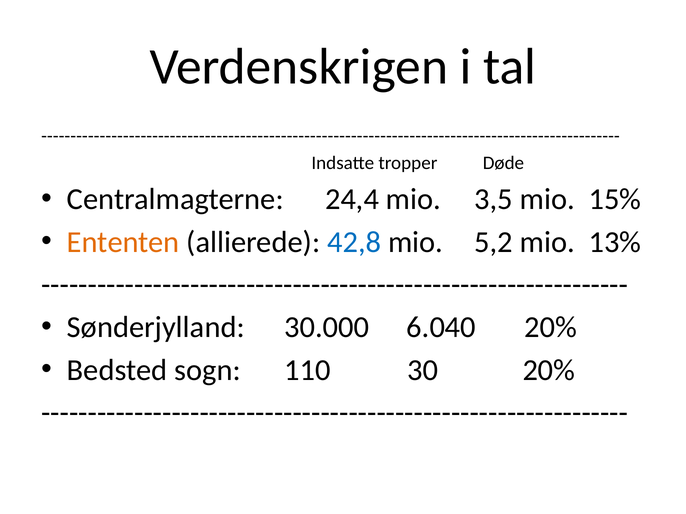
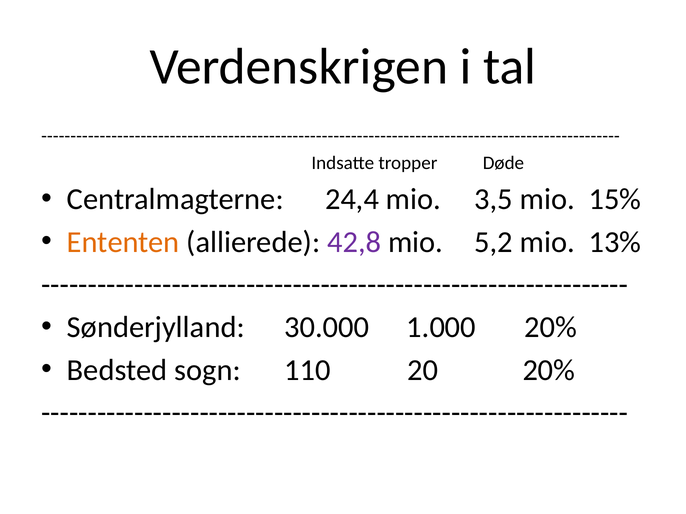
42,8 colour: blue -> purple
6.040: 6.040 -> 1.000
30: 30 -> 20
